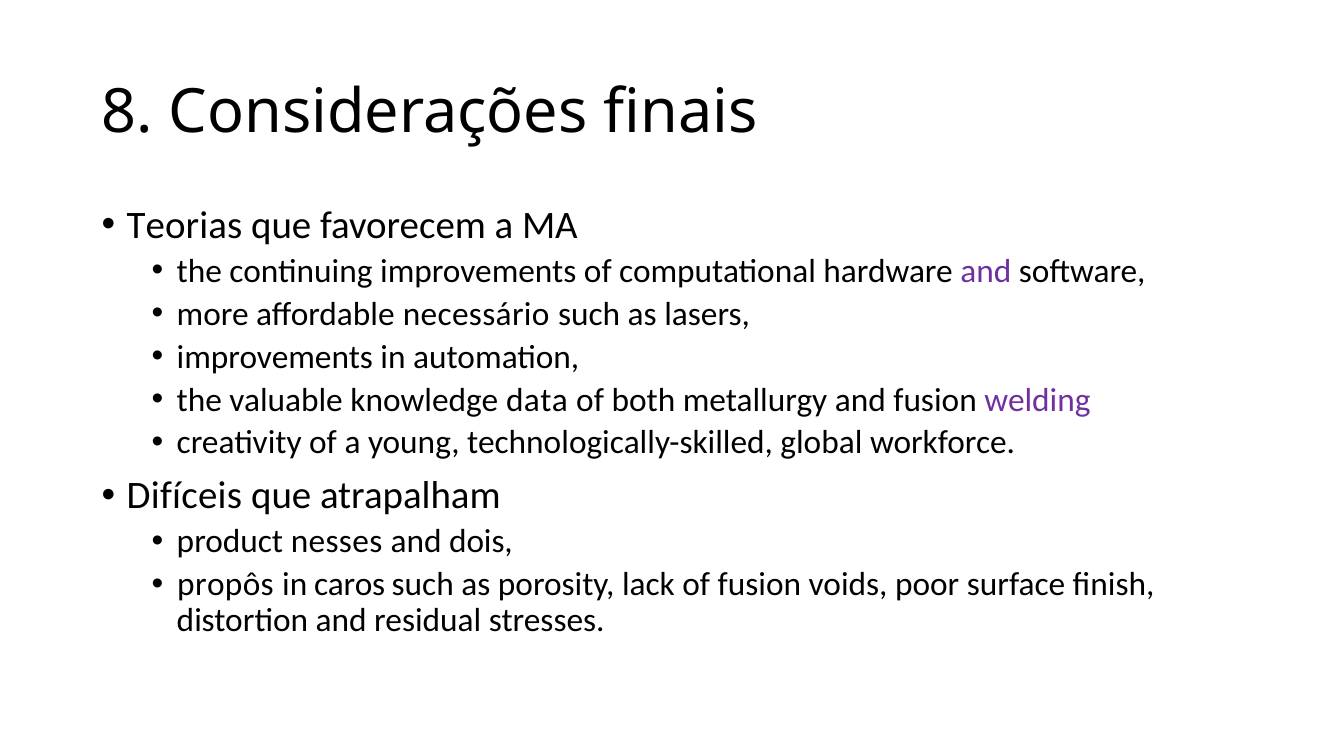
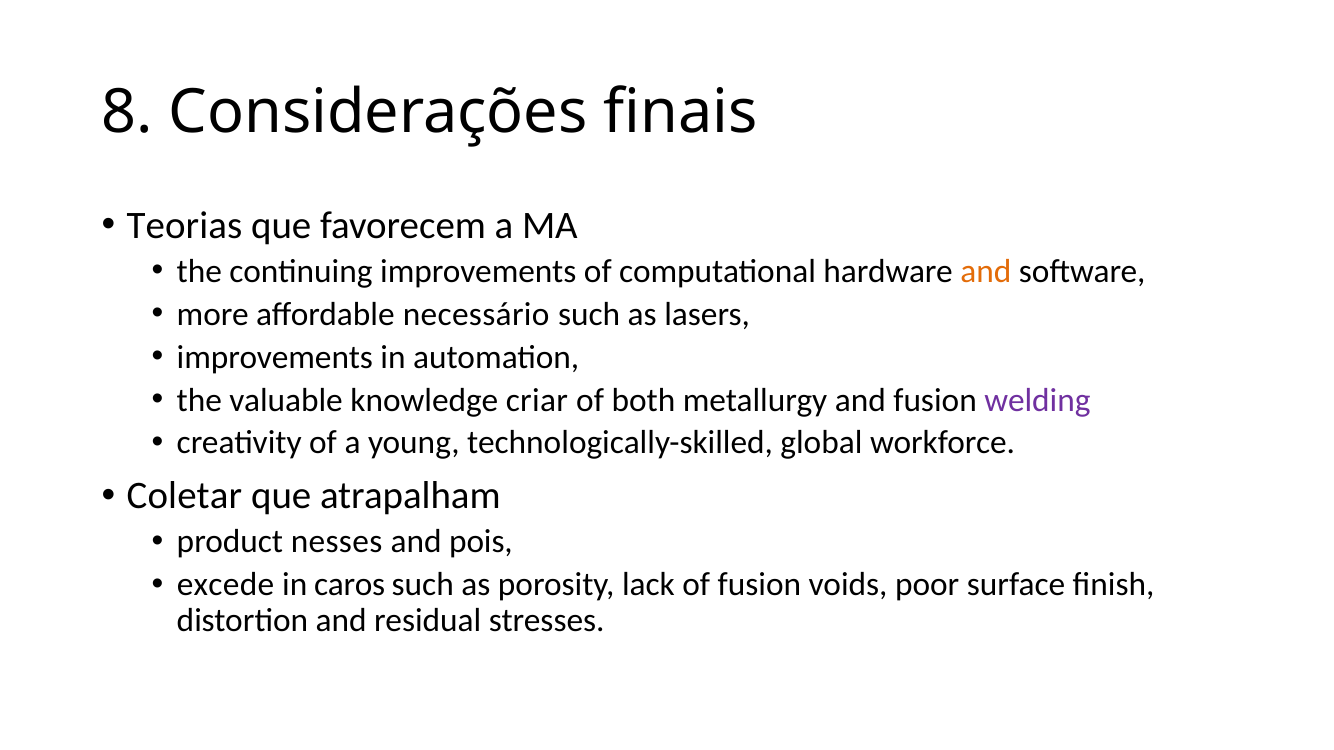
and at (986, 271) colour: purple -> orange
data: data -> criar
Difíceis: Difíceis -> Coletar
dois: dois -> pois
propôs: propôs -> excede
